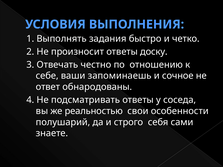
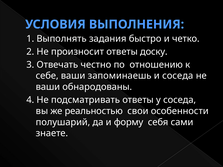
и сочное: сочное -> соседа
ответ at (48, 87): ответ -> ваши
строго: строго -> форму
